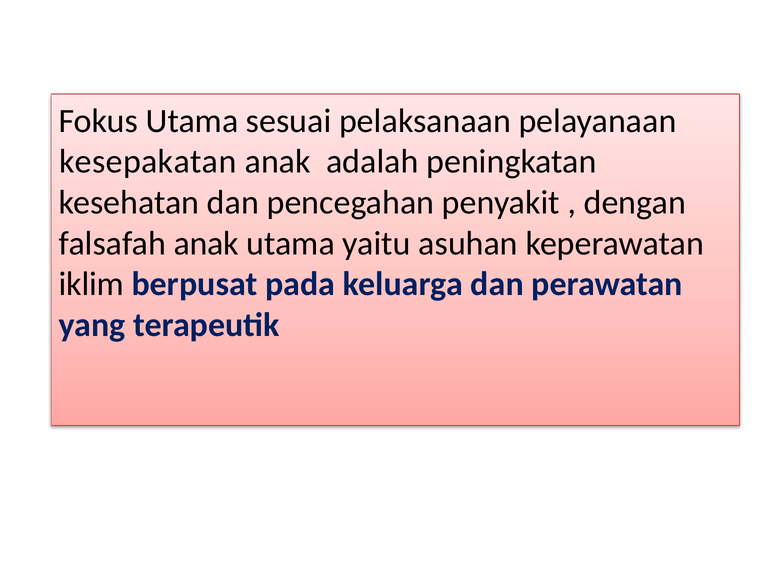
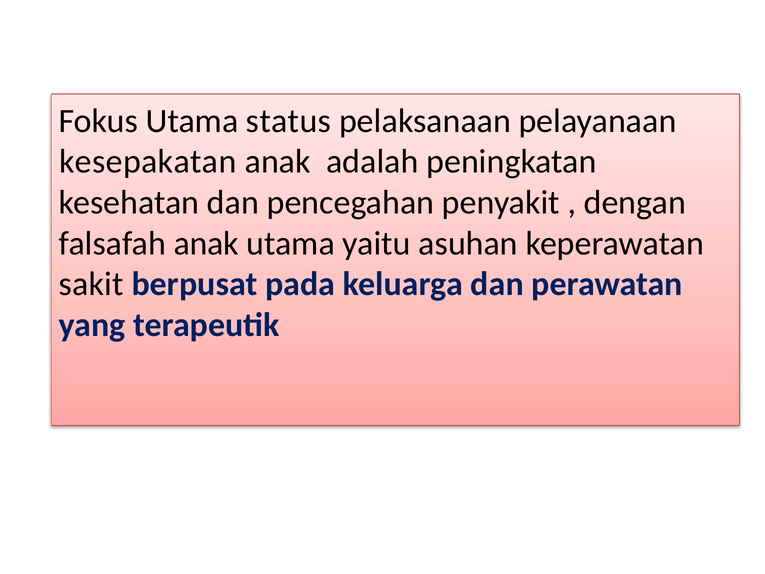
sesuai: sesuai -> status
iklim: iklim -> sakit
